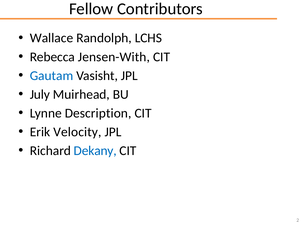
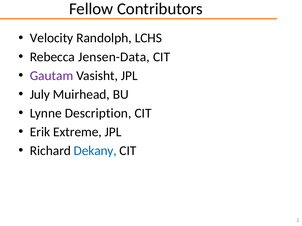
Wallace: Wallace -> Velocity
Jensen-With: Jensen-With -> Jensen-Data
Gautam colour: blue -> purple
Velocity: Velocity -> Extreme
